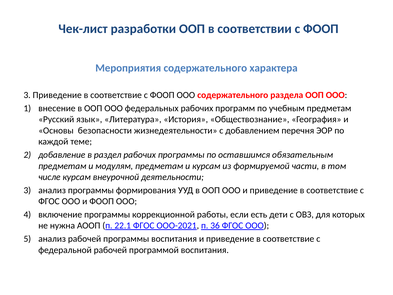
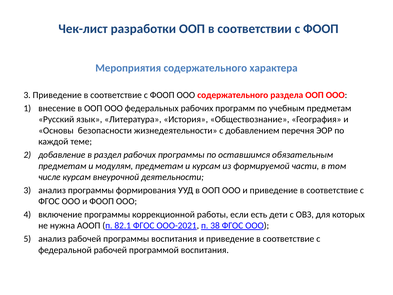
22.1: 22.1 -> 82.1
36: 36 -> 38
